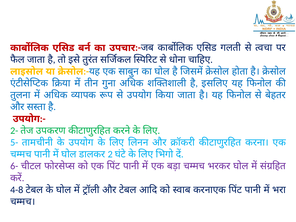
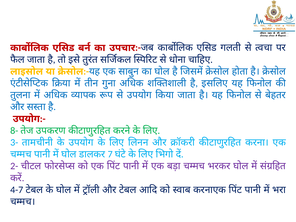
2-: 2- -> 8-
5-: 5- -> 3-
2: 2 -> 7
6-: 6- -> 2-
4-8: 4-8 -> 4-7
